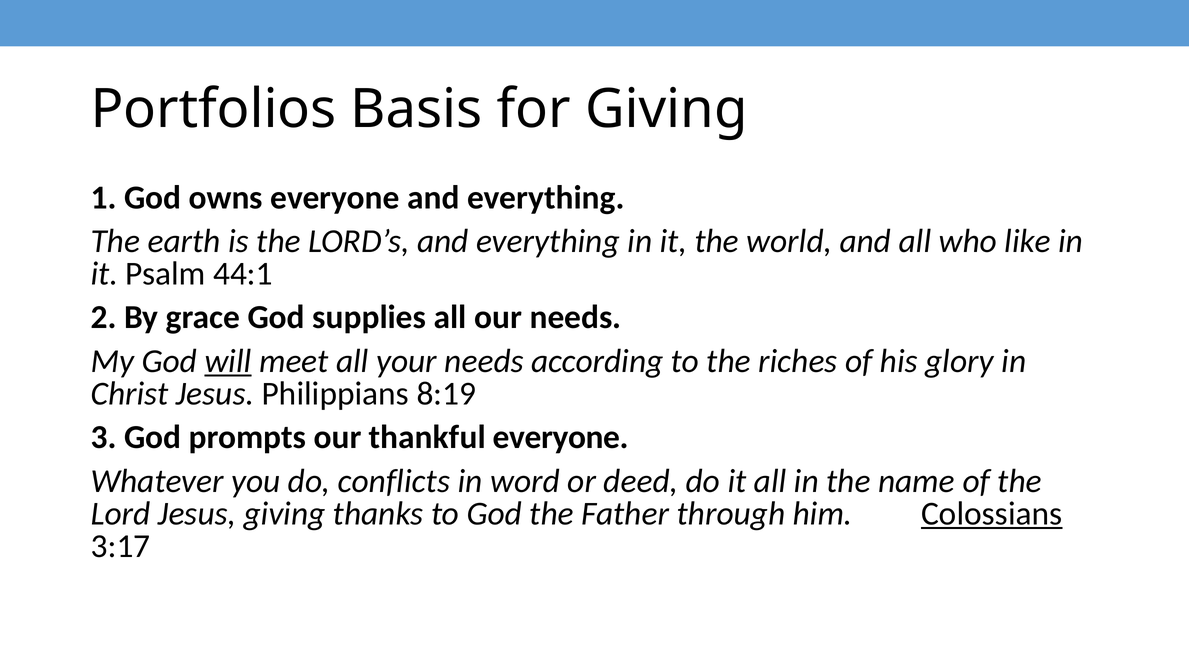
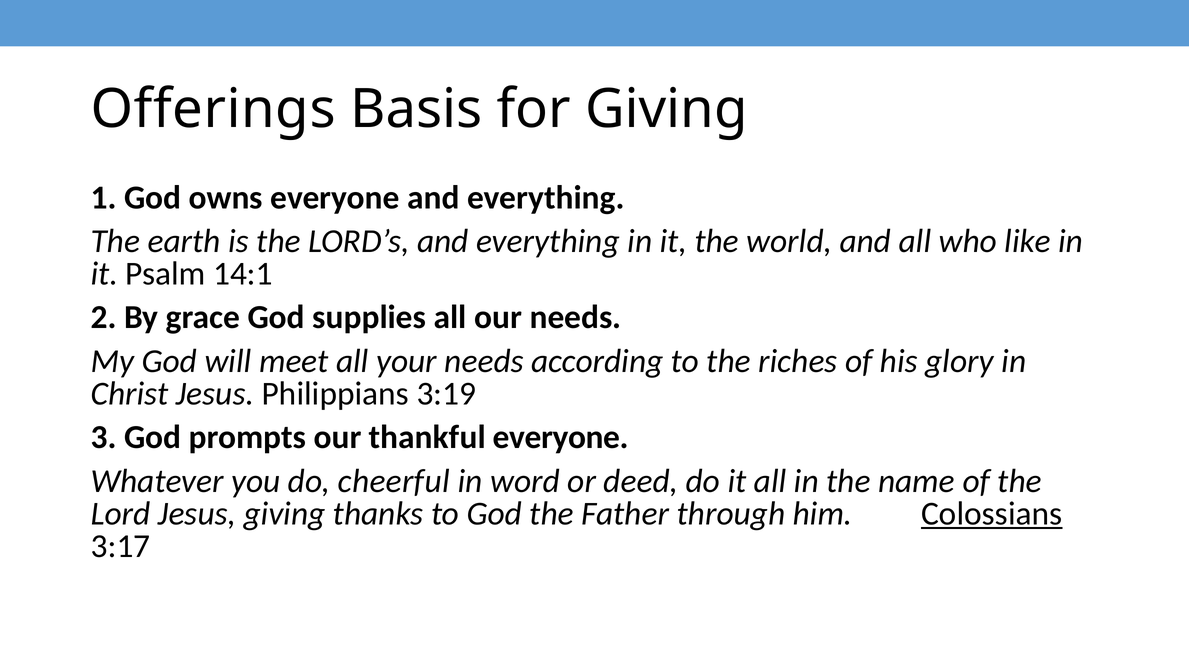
Portfolios: Portfolios -> Offerings
44:1: 44:1 -> 14:1
will underline: present -> none
8:19: 8:19 -> 3:19
conflicts: conflicts -> cheerful
